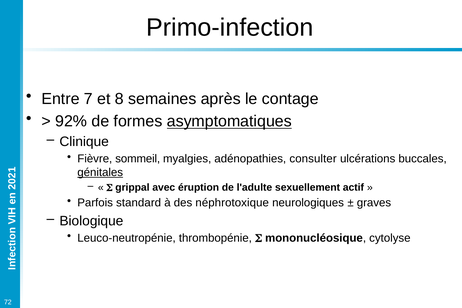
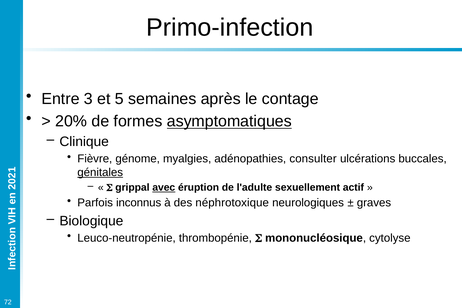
7: 7 -> 3
8: 8 -> 5
92%: 92% -> 20%
sommeil: sommeil -> génome
avec underline: none -> present
standard: standard -> inconnus
